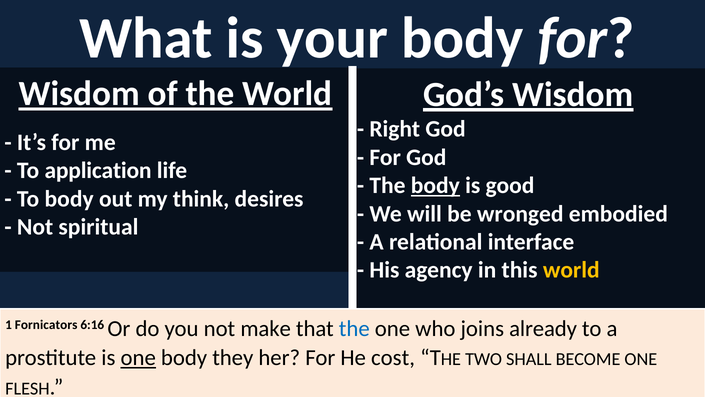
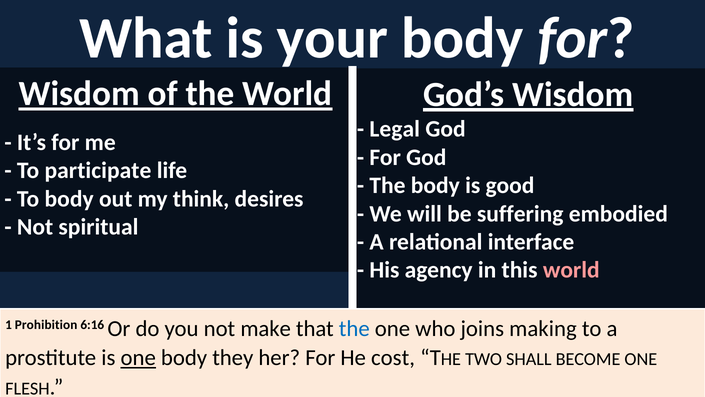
Right: Right -> Legal
application: application -> participate
body at (435, 185) underline: present -> none
wronged: wronged -> suffering
world at (571, 270) colour: yellow -> pink
Fornicators: Fornicators -> Prohibition
already: already -> making
